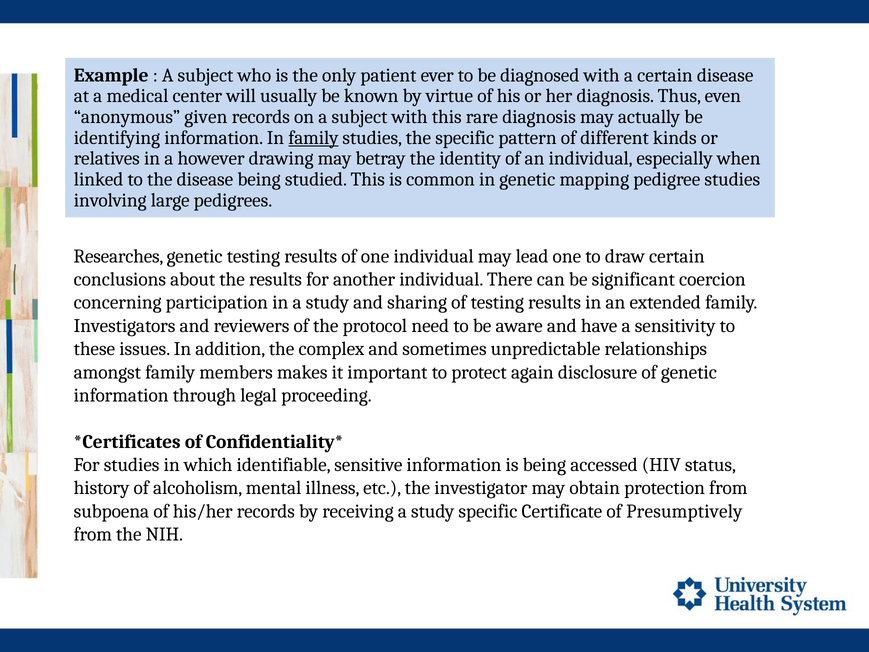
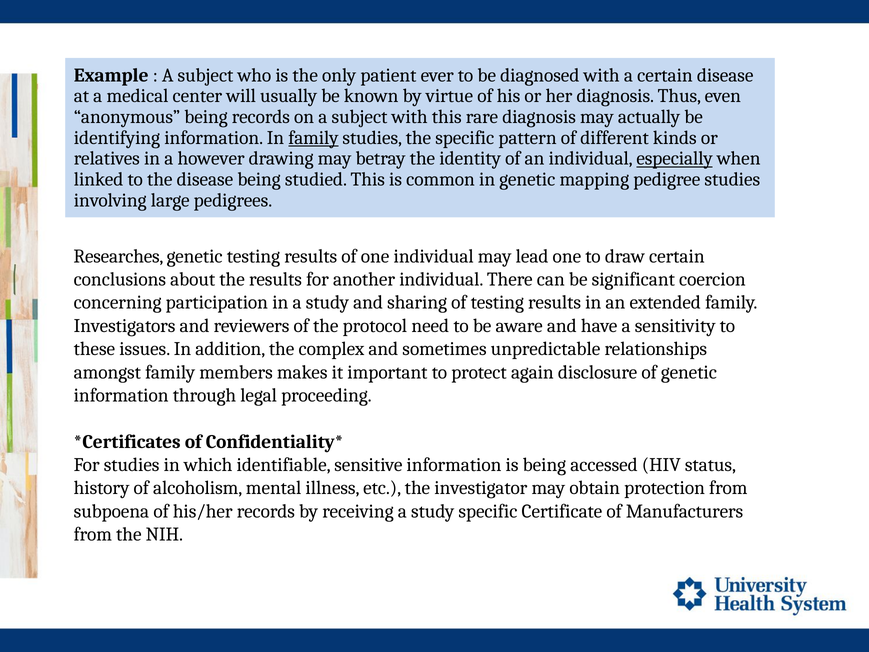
anonymous given: given -> being
especially underline: none -> present
Presumptively: Presumptively -> Manufacturers
